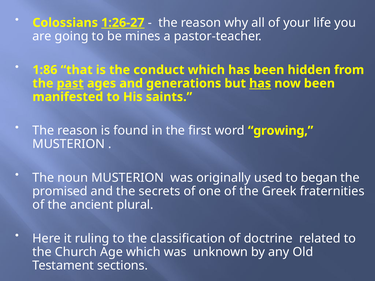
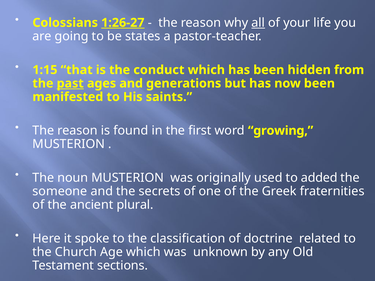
all underline: none -> present
mines: mines -> states
1:86: 1:86 -> 1:15
has at (260, 83) underline: present -> none
began: began -> added
promised: promised -> someone
ruling: ruling -> spoke
